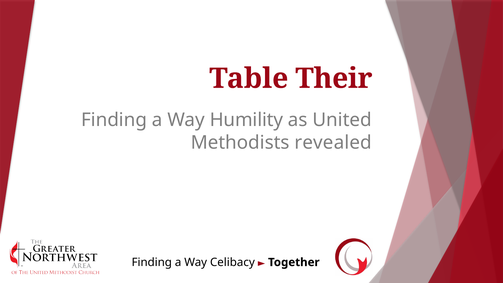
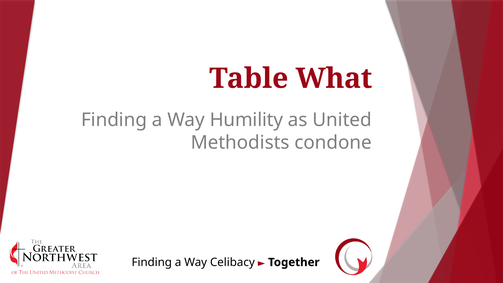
Their: Their -> What
revealed: revealed -> condone
